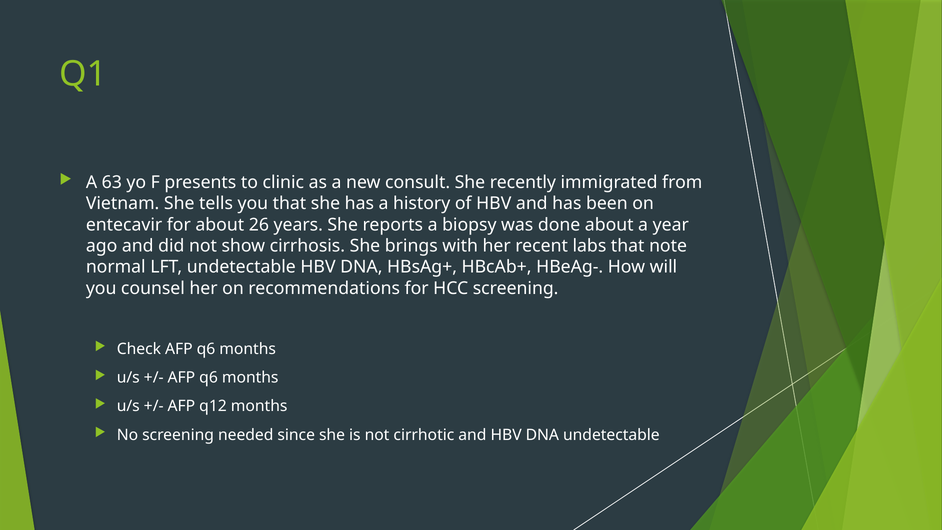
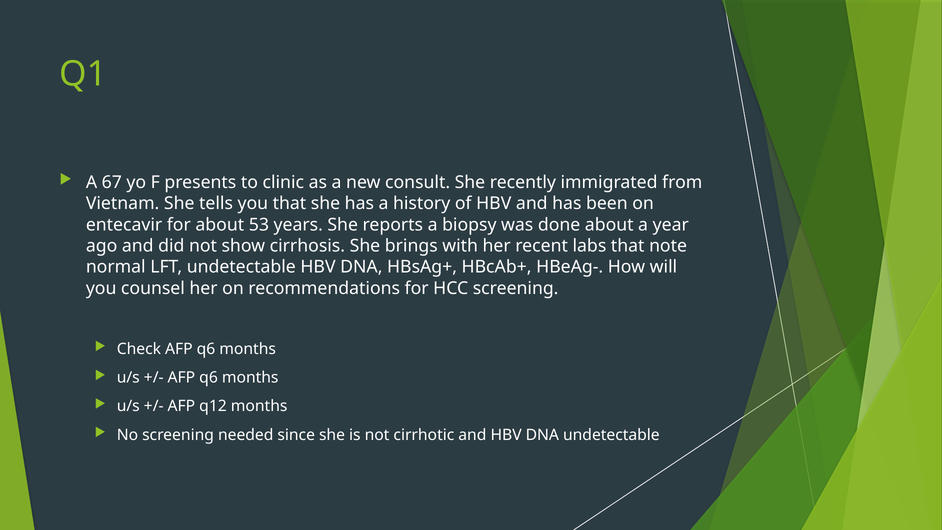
63: 63 -> 67
26: 26 -> 53
